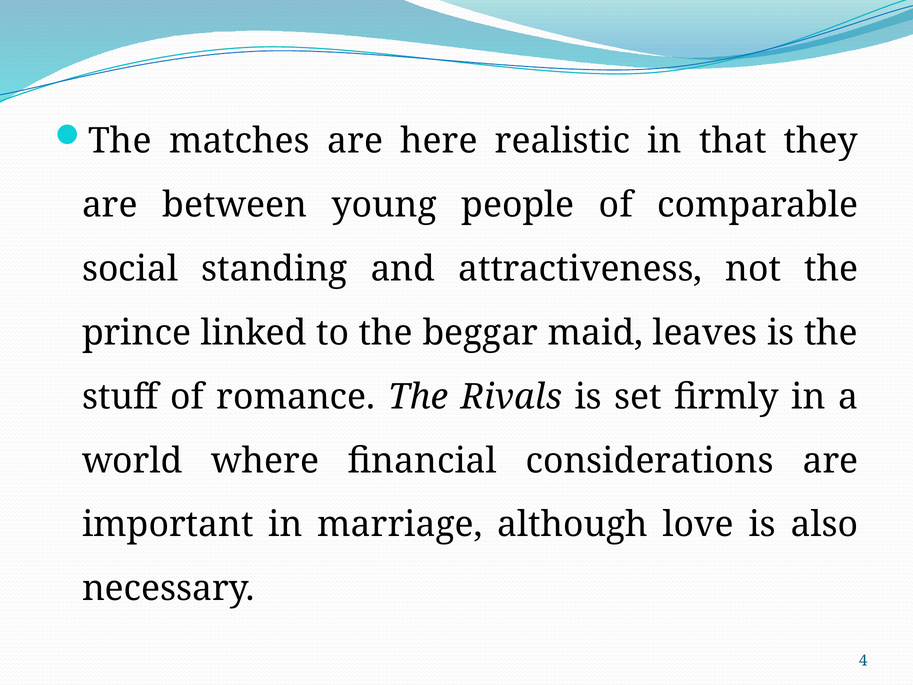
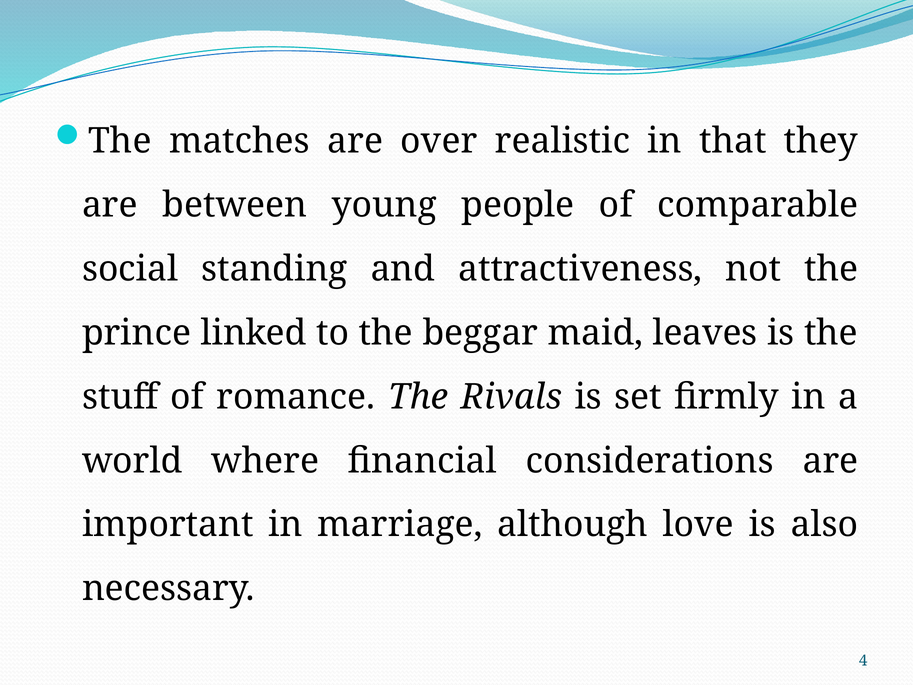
here: here -> over
